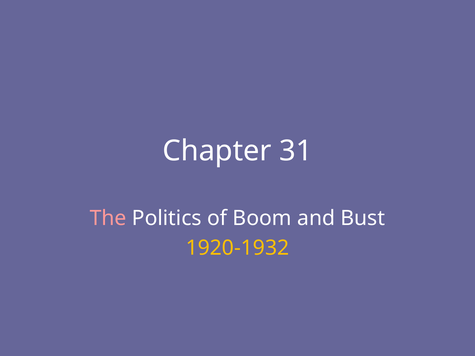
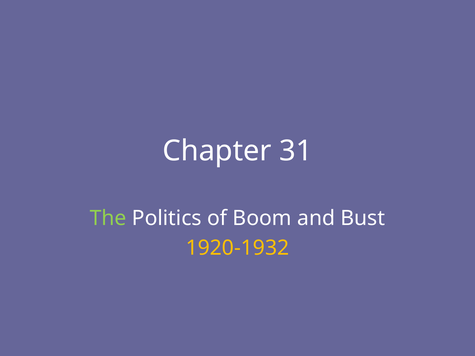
The colour: pink -> light green
